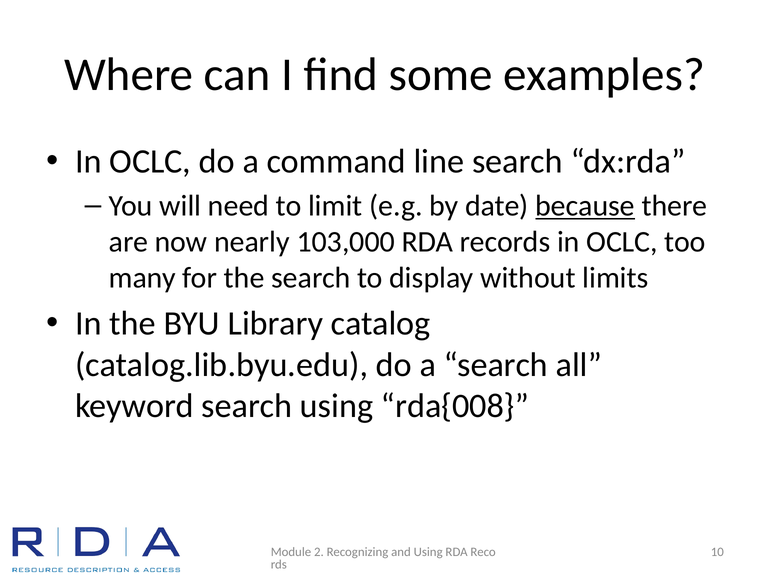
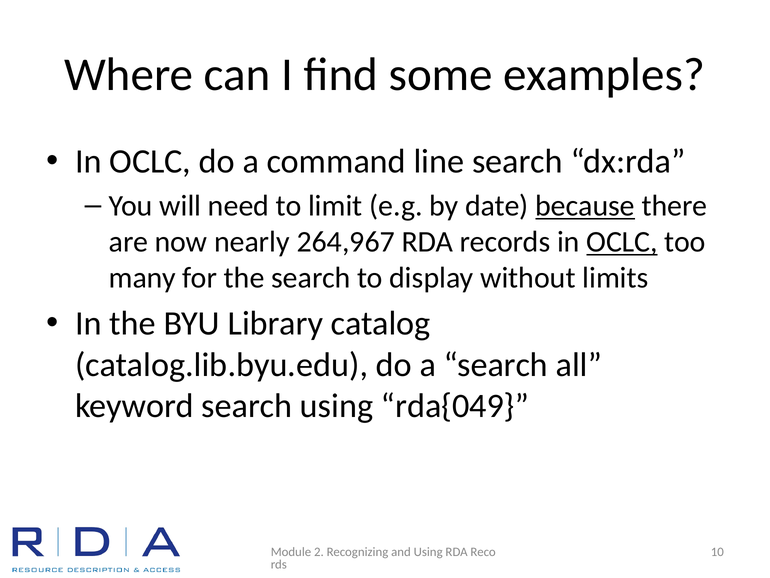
103,000: 103,000 -> 264,967
OCLC at (622, 242) underline: none -> present
rda{008: rda{008 -> rda{049
